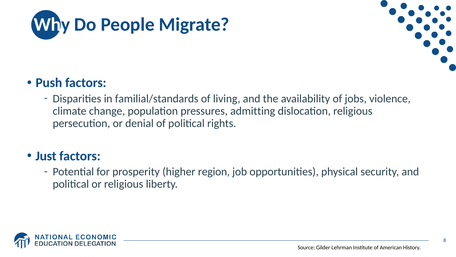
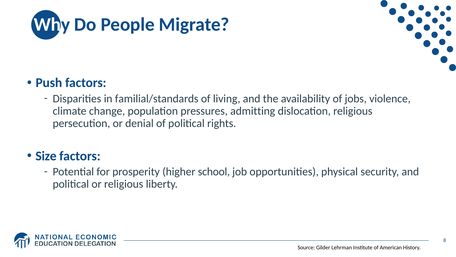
Just: Just -> Size
region: region -> school
